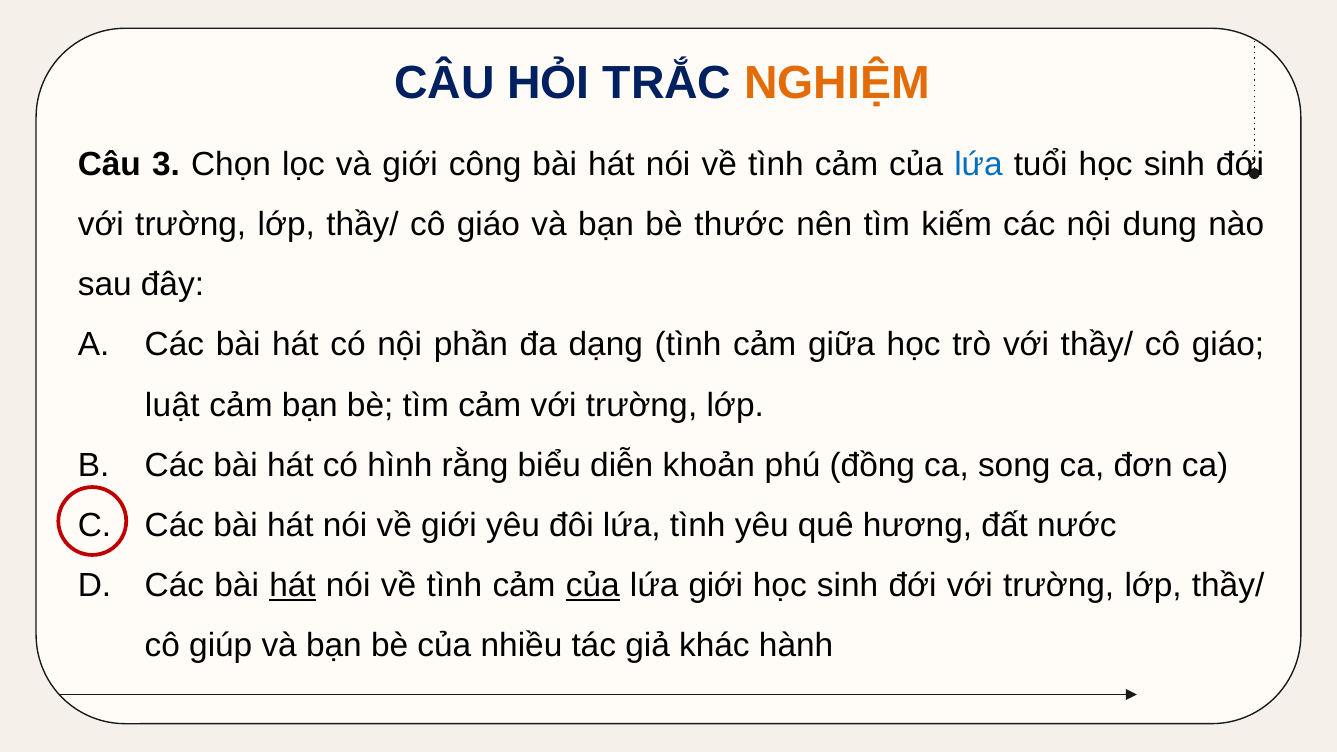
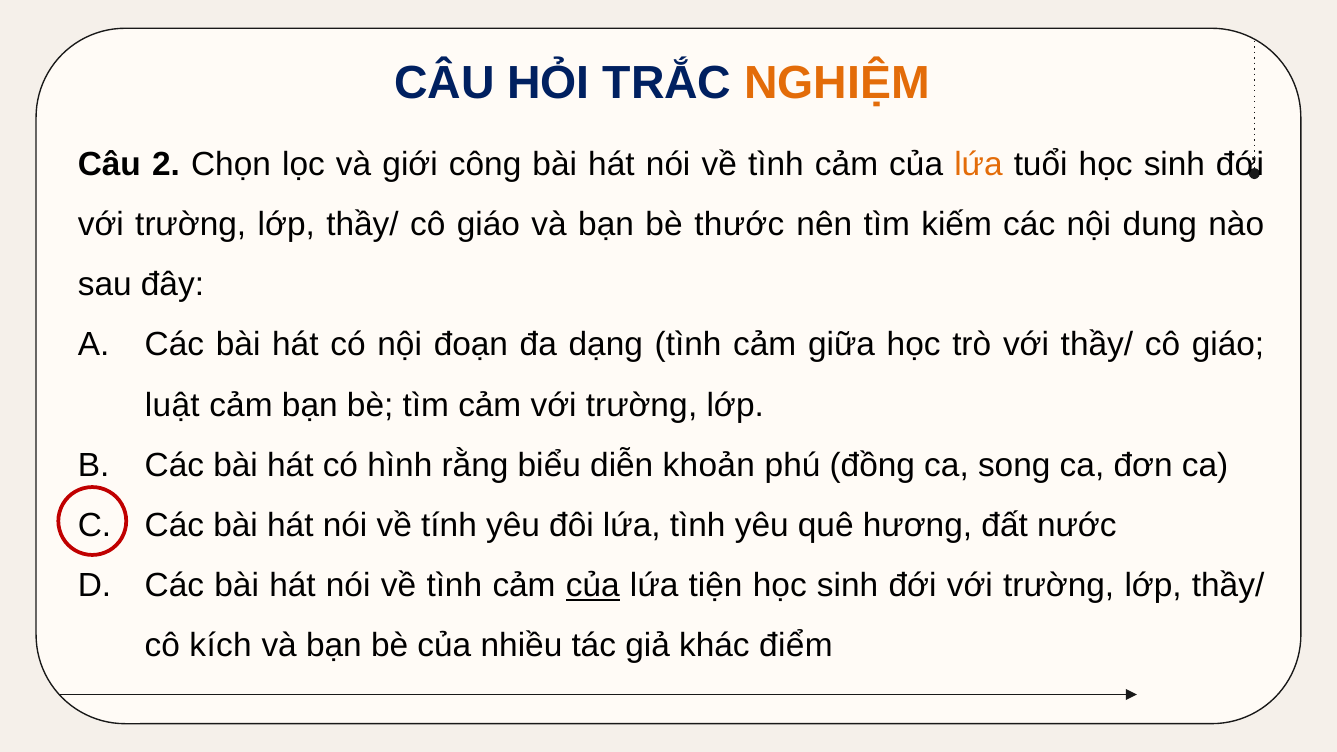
3: 3 -> 2
lứa at (978, 164) colour: blue -> orange
phần: phần -> đoạn
về giới: giới -> tính
hát at (292, 586) underline: present -> none
lứa giới: giới -> tiện
giúp: giúp -> kích
hành: hành -> điểm
